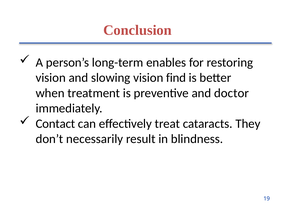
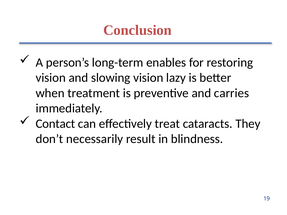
find: find -> lazy
doctor: doctor -> carries
